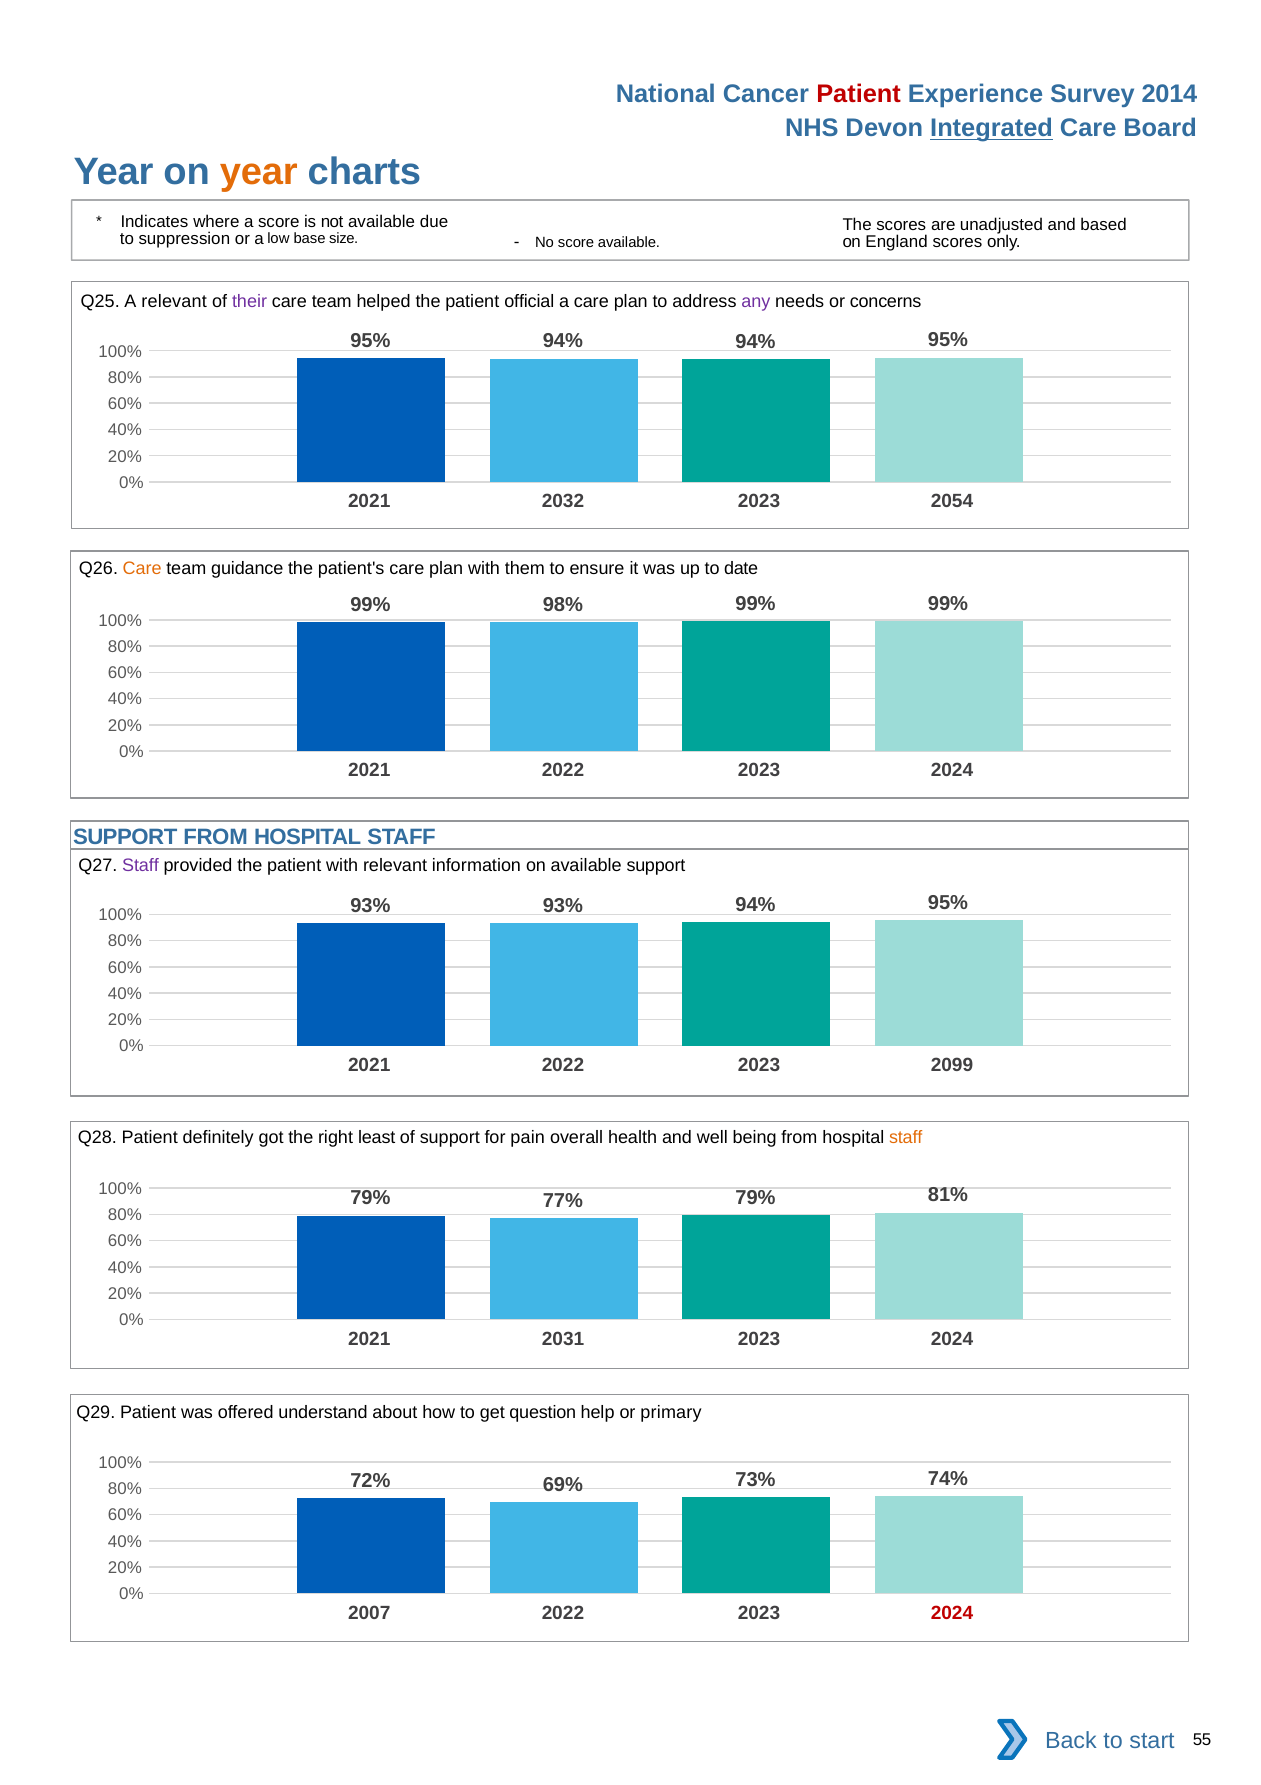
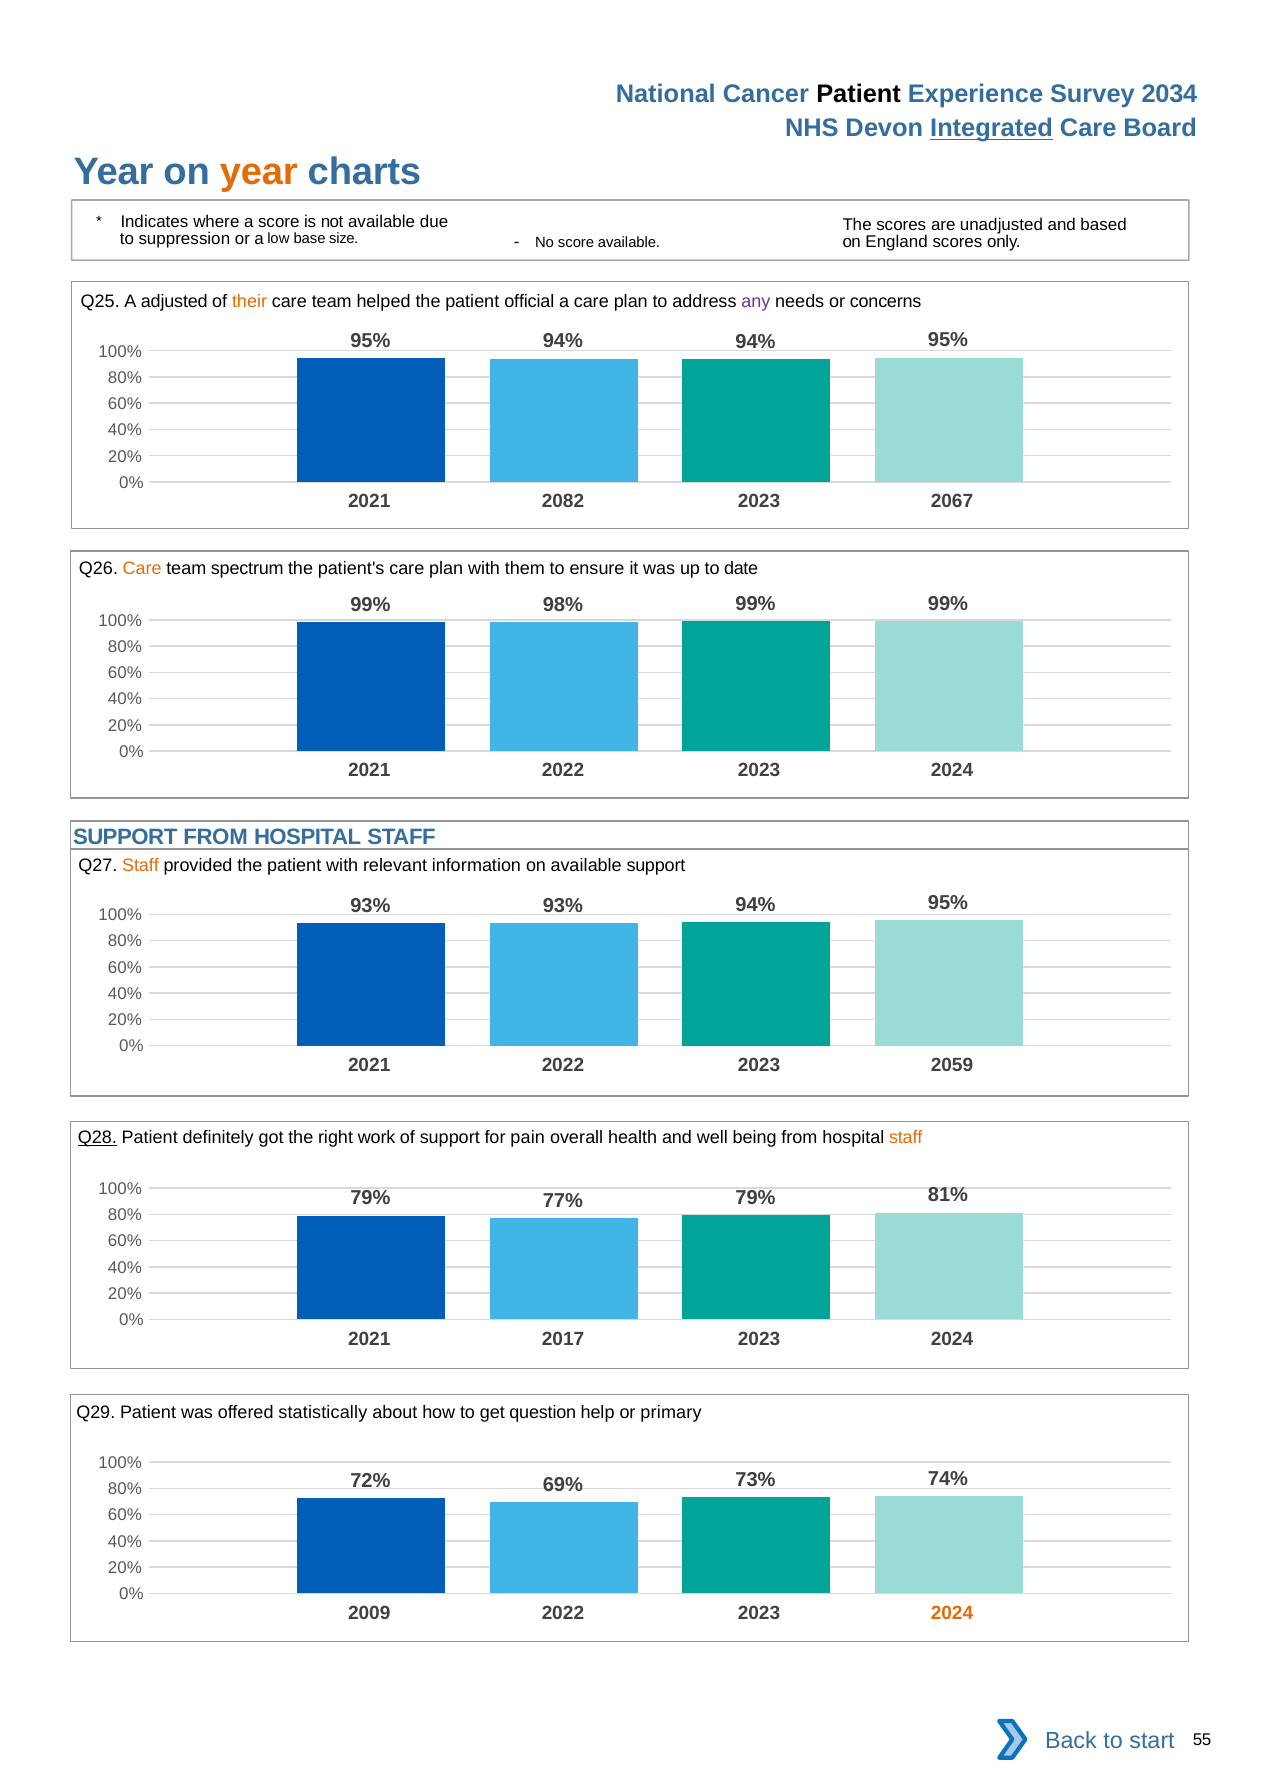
Patient at (859, 94) colour: red -> black
2014: 2014 -> 2034
A relevant: relevant -> adjusted
their colour: purple -> orange
2032: 2032 -> 2082
2054: 2054 -> 2067
guidance: guidance -> spectrum
Staff at (140, 865) colour: purple -> orange
2099: 2099 -> 2059
Q28 underline: none -> present
least: least -> work
2031: 2031 -> 2017
understand: understand -> statistically
2007: 2007 -> 2009
2024 at (952, 1612) colour: red -> orange
